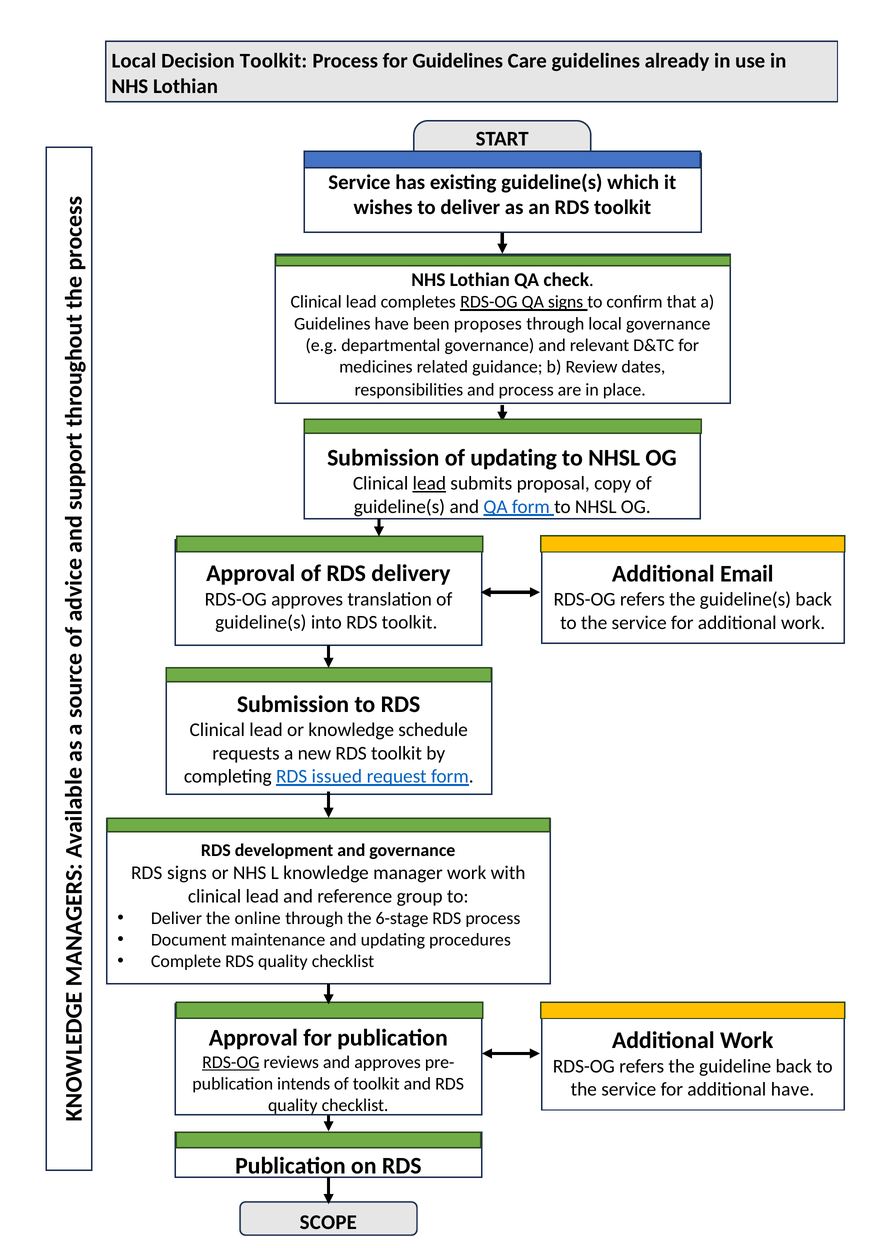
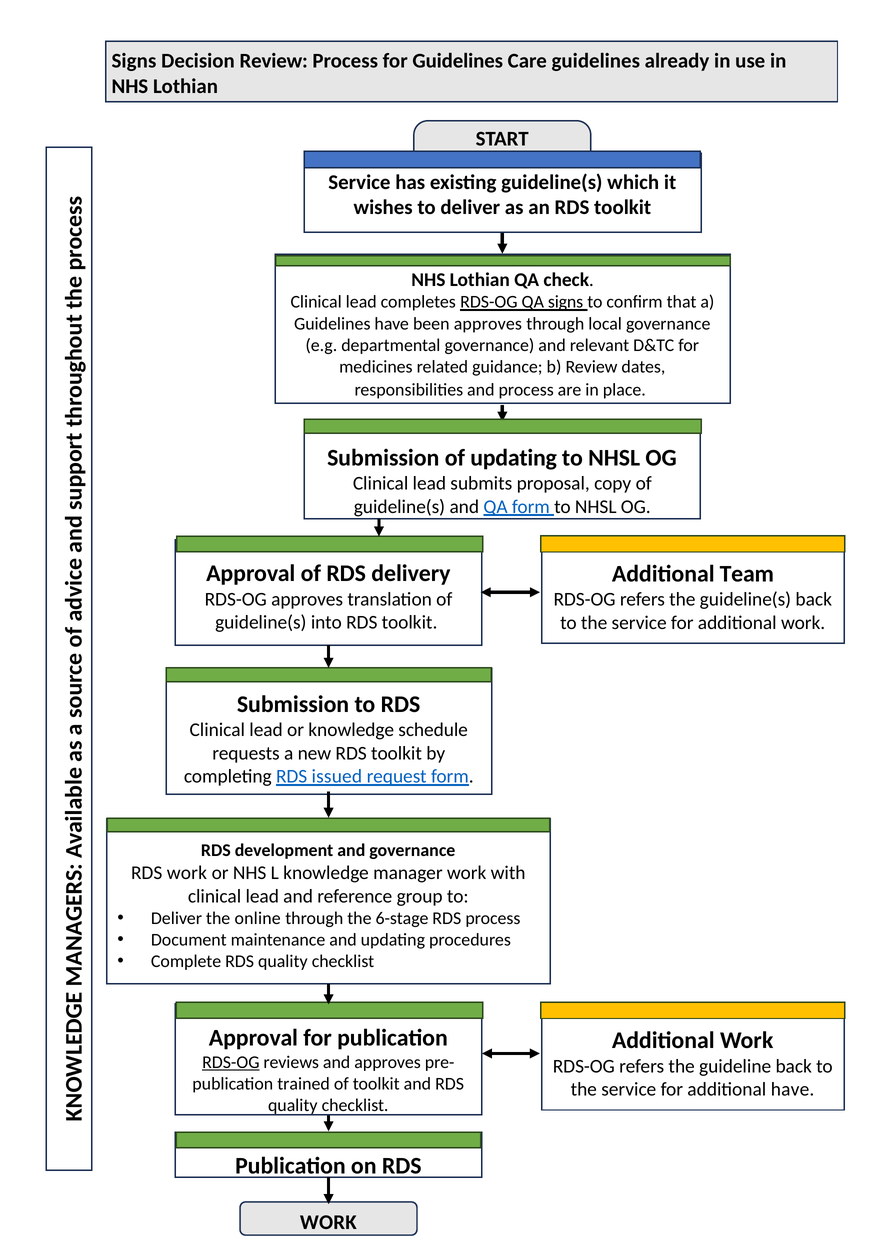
Local at (134, 61): Local -> Signs
Decision Toolkit: Toolkit -> Review
been proposes: proposes -> approves
lead at (429, 483) underline: present -> none
Email: Email -> Team
signs at (187, 872): signs -> work
intends: intends -> trained
SCOPE at (328, 1221): SCOPE -> WORK
